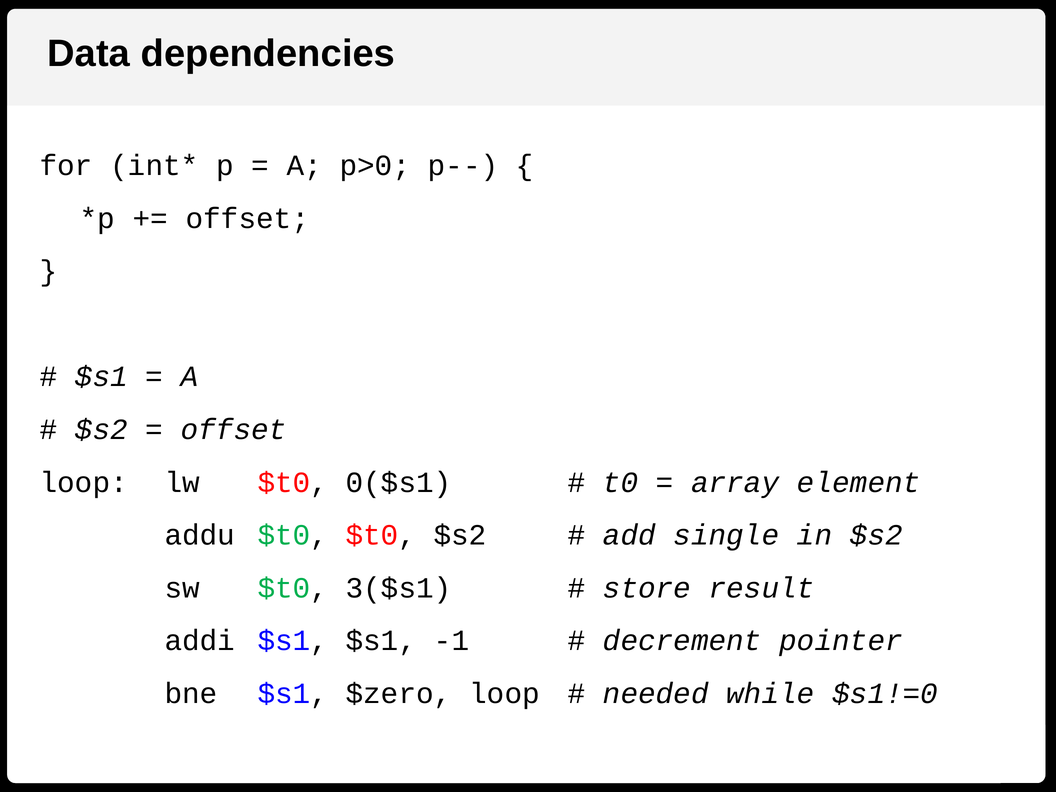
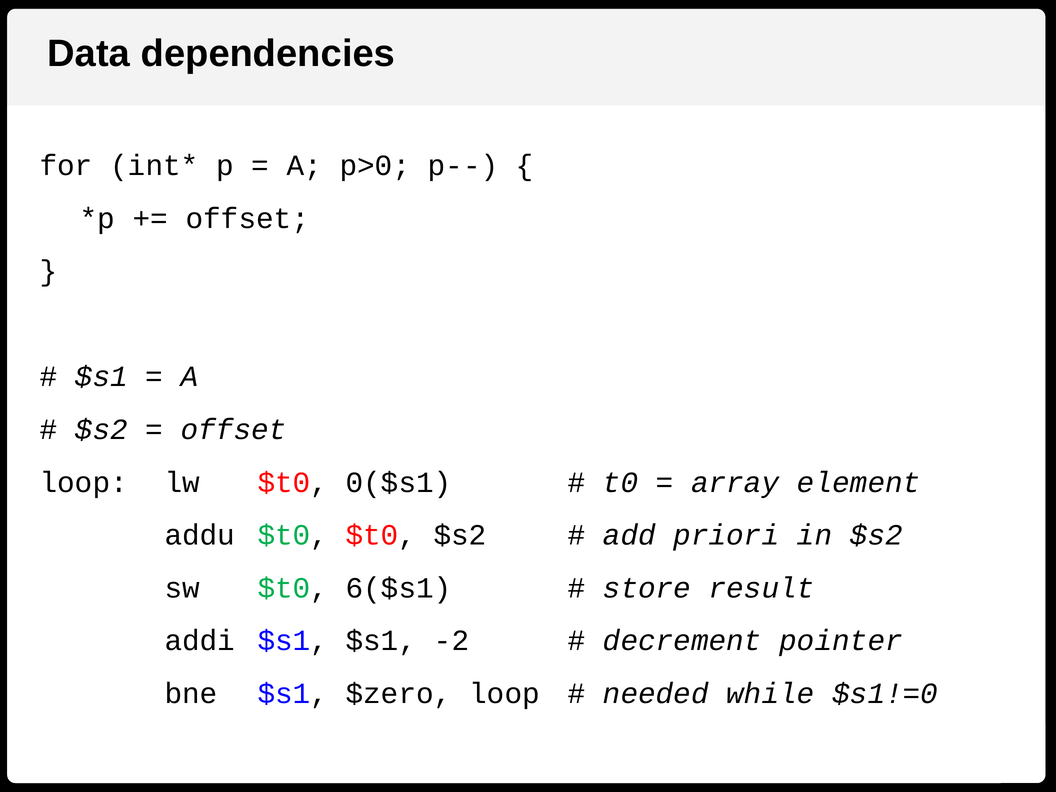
single: single -> priori
3($s1: 3($s1 -> 6($s1
-1: -1 -> -2
